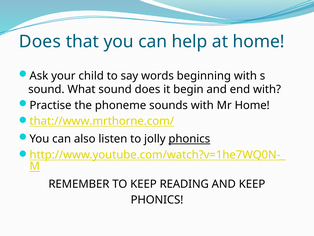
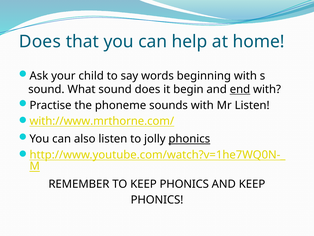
end underline: none -> present
Mr Home: Home -> Listen
that://www.mrthorne.com/: that://www.mrthorne.com/ -> with://www.mrthorne.com/
TO KEEP READING: READING -> PHONICS
